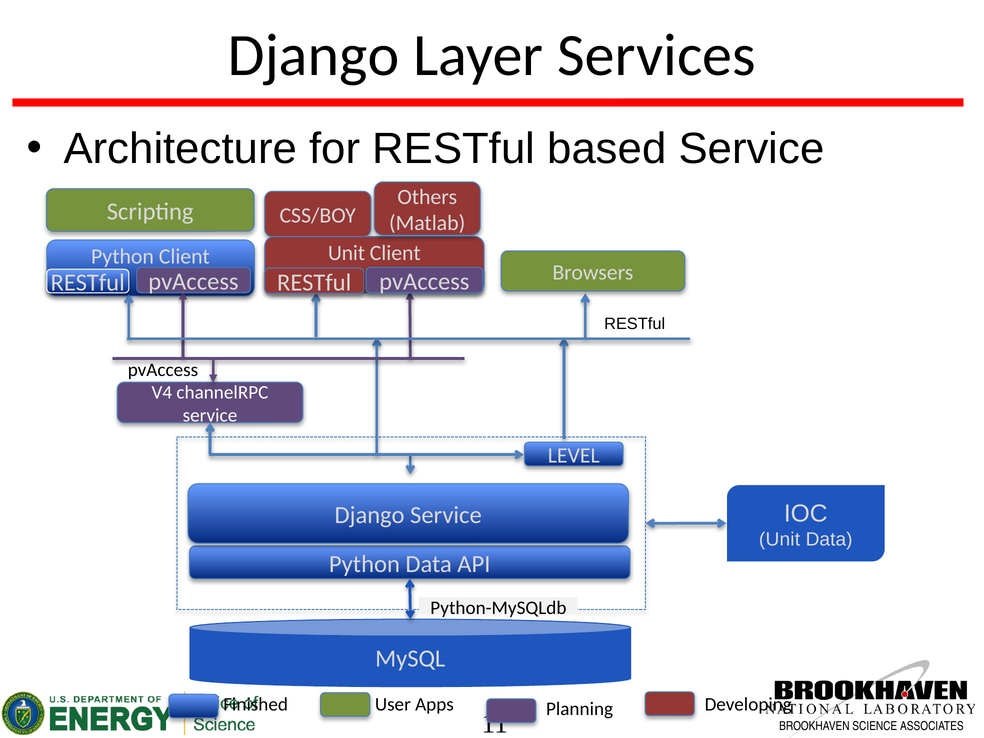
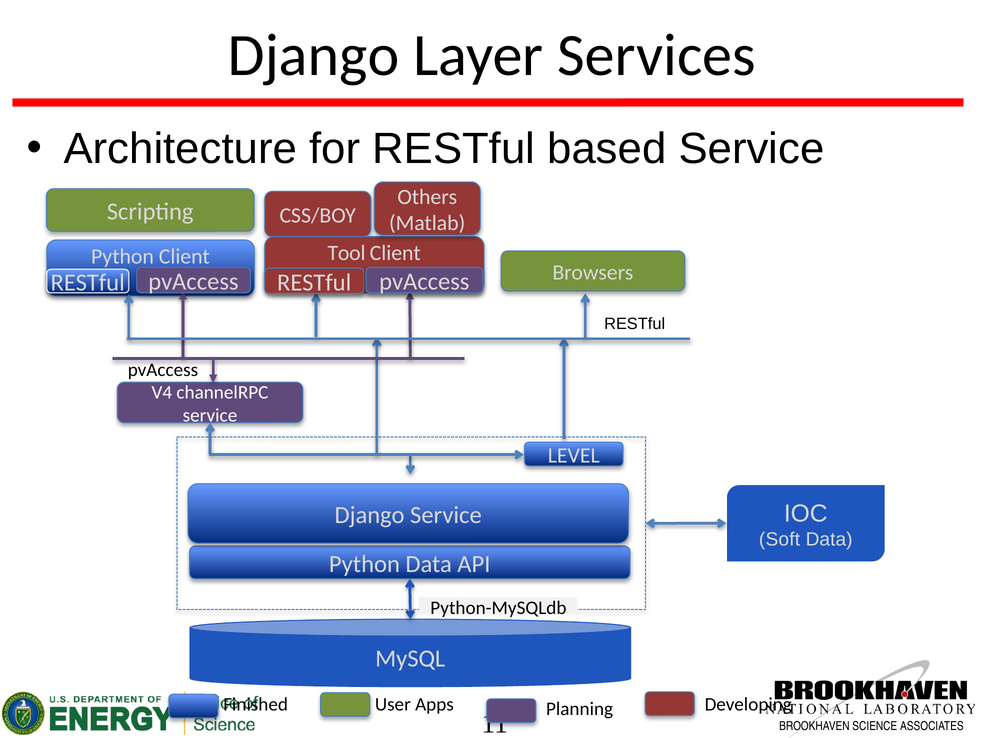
Unit at (346, 253): Unit -> Tool
Unit at (780, 539): Unit -> Soft
